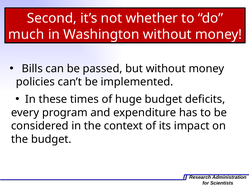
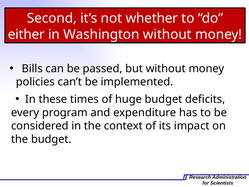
much: much -> either
